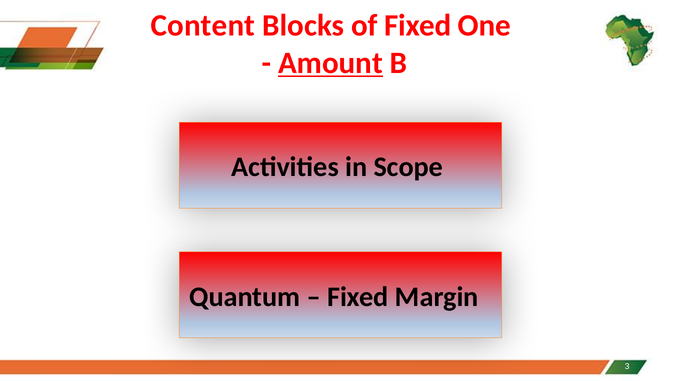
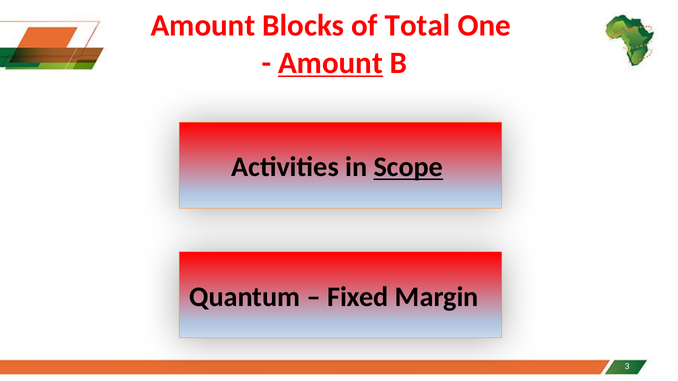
Content at (203, 26): Content -> Amount
of Fixed: Fixed -> Total
Scope at (408, 167) underline: none -> present
